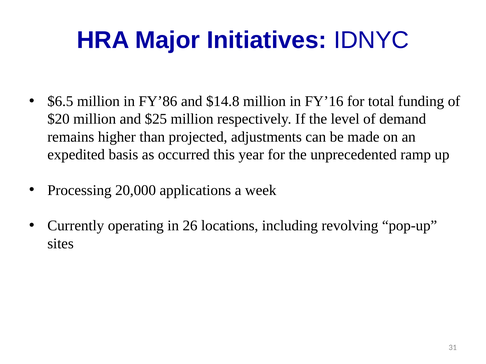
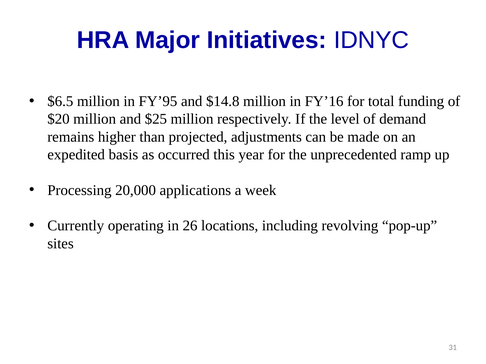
FY’86: FY’86 -> FY’95
